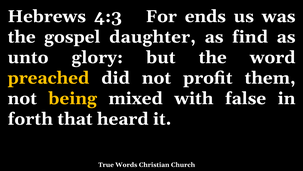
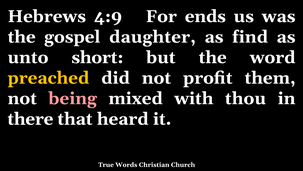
4:3: 4:3 -> 4:9
glory: glory -> short
being colour: yellow -> pink
false: false -> thou
forth: forth -> there
